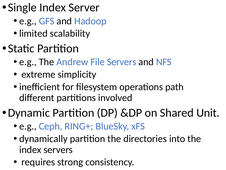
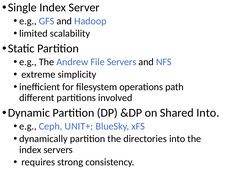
Shared Unit: Unit -> Into
RING+: RING+ -> UNIT+
